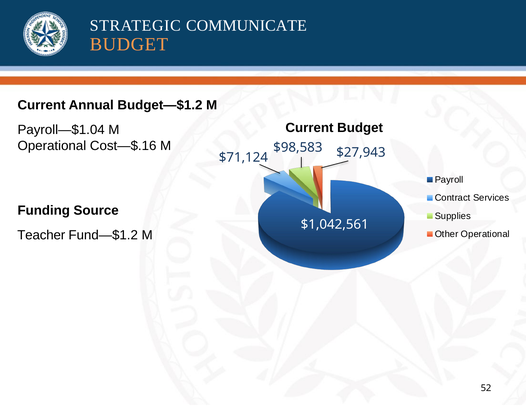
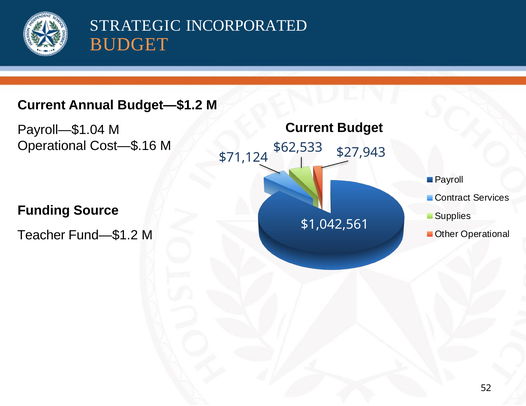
COMMUNICATE: COMMUNICATE -> INCORPORATED
$98,583: $98,583 -> $62,533
